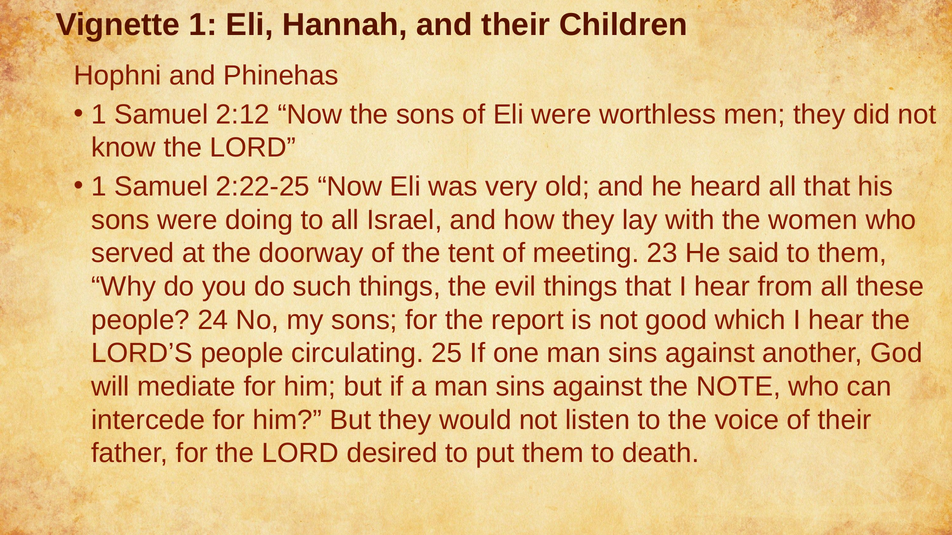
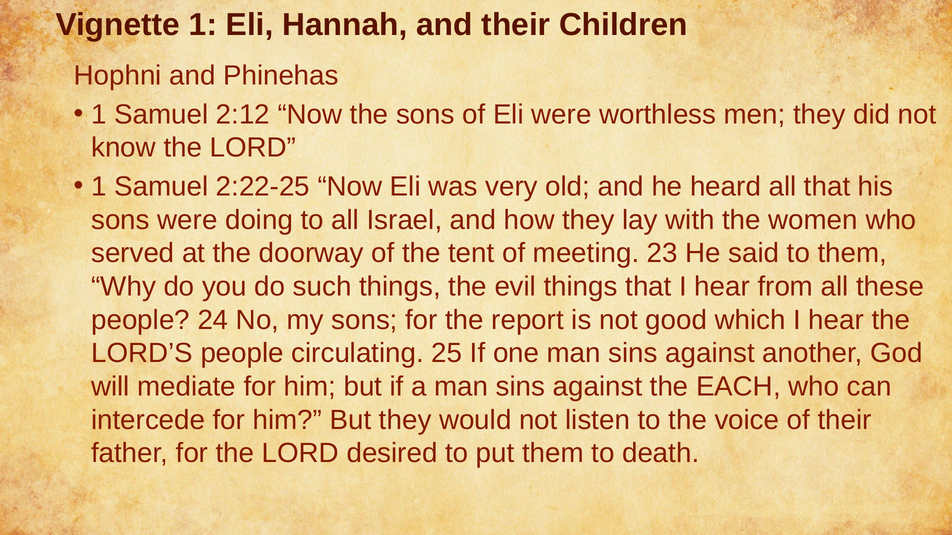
NOTE: NOTE -> EACH
